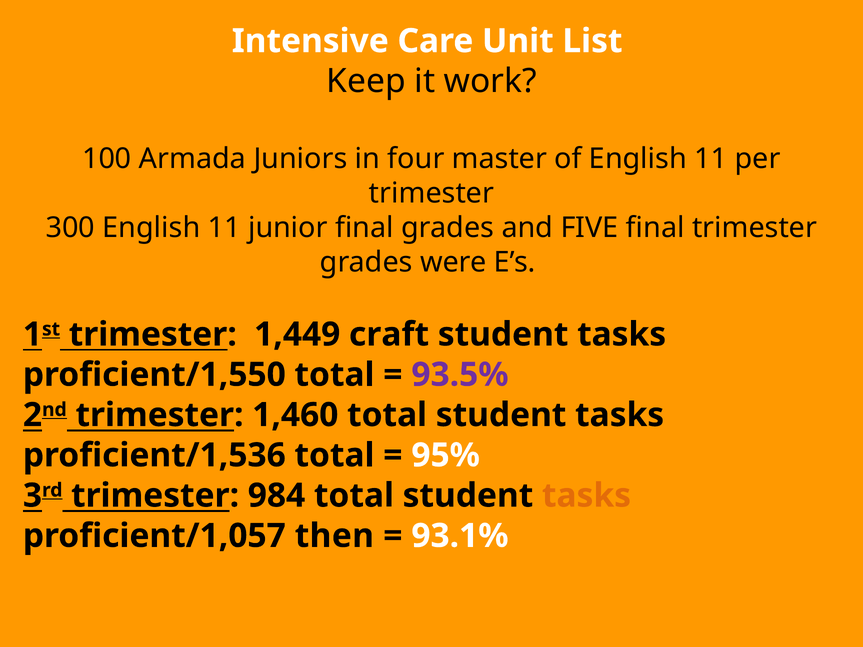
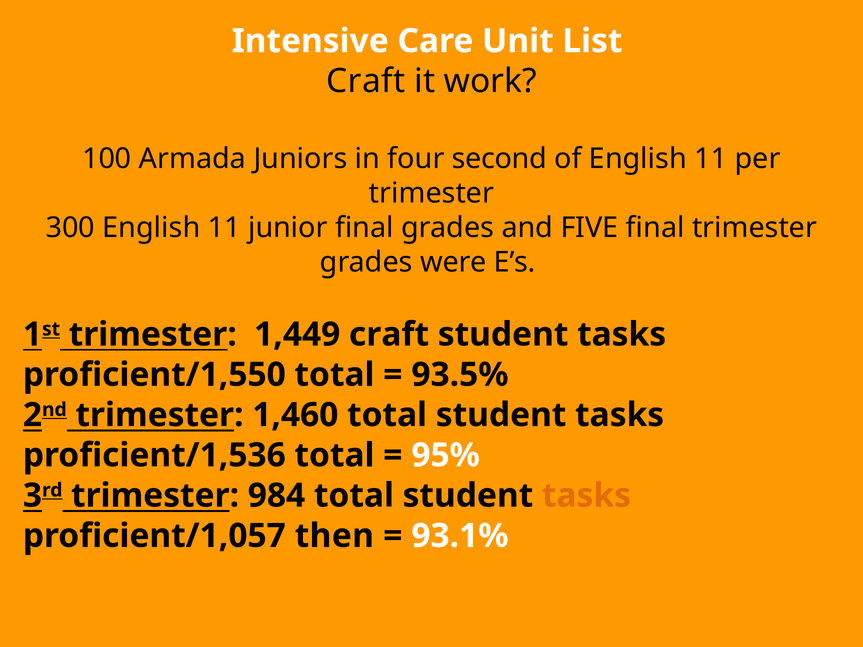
Keep at (366, 81): Keep -> Craft
master: master -> second
93.5% colour: purple -> black
